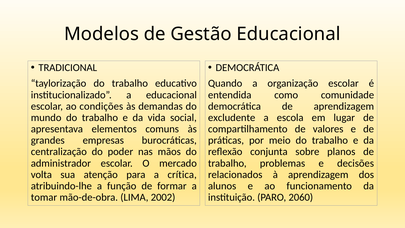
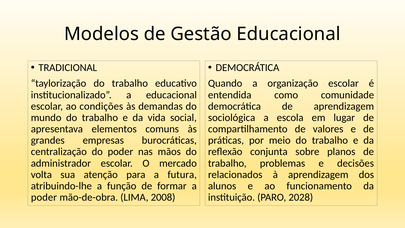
excludente: excludente -> sociológica
crítica: crítica -> futura
tomar at (44, 197): tomar -> poder
2002: 2002 -> 2008
2060: 2060 -> 2028
